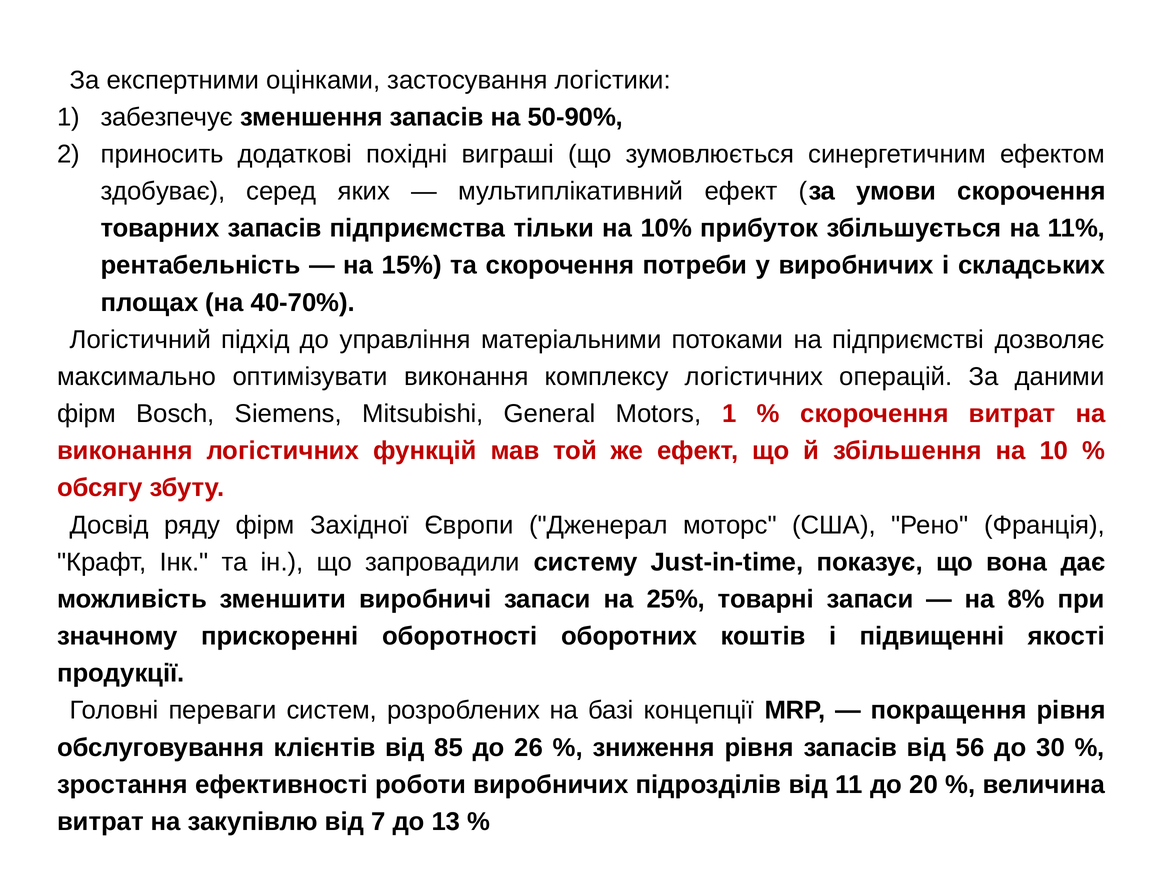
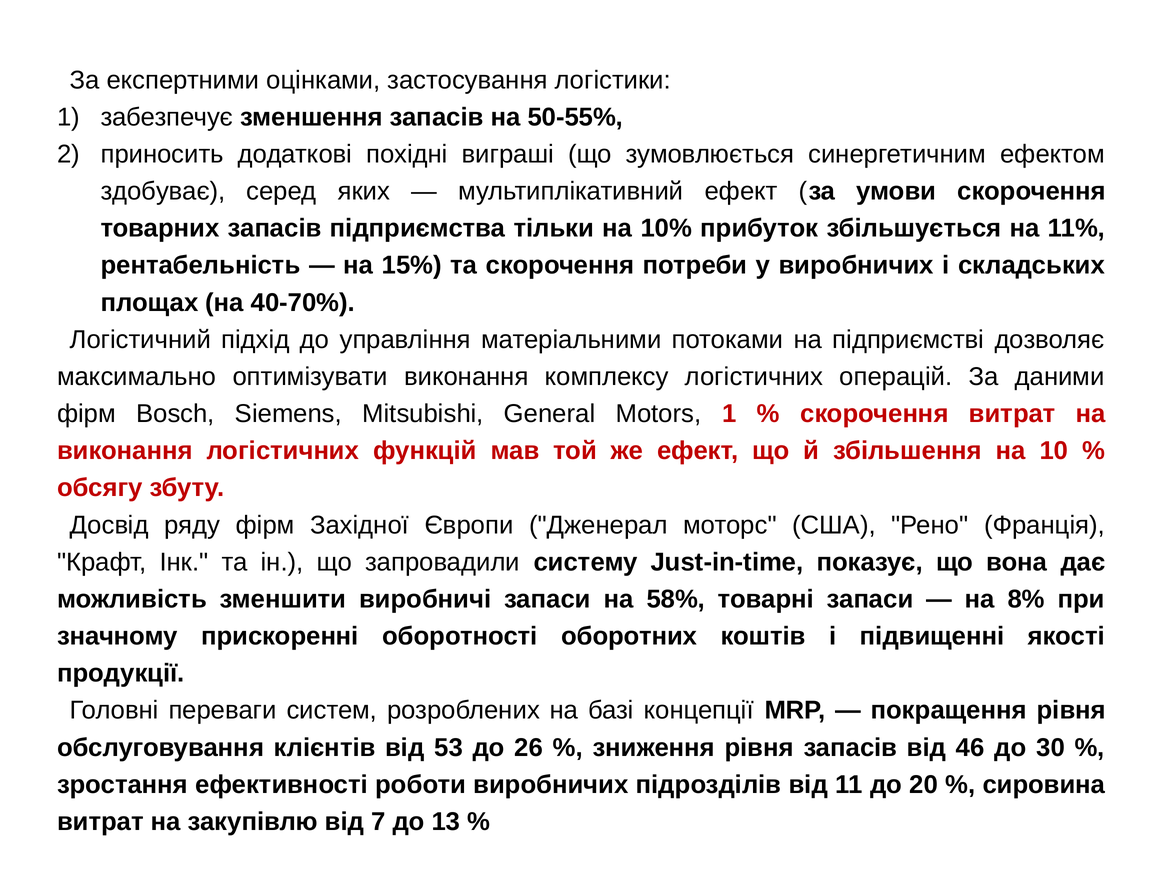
50-90%: 50-90% -> 50-55%
25%: 25% -> 58%
85: 85 -> 53
56: 56 -> 46
величина: величина -> сировина
